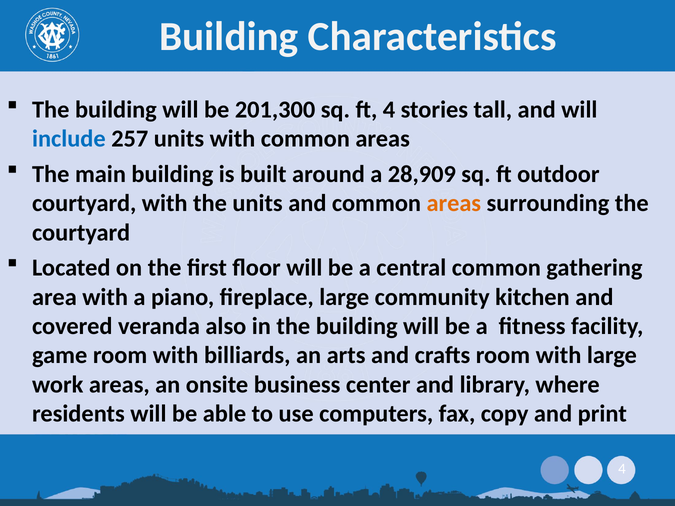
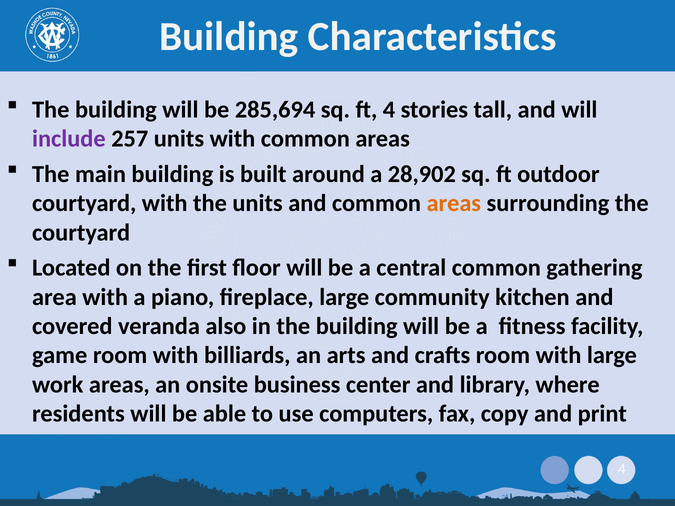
201,300: 201,300 -> 285,694
include colour: blue -> purple
28,909: 28,909 -> 28,902
